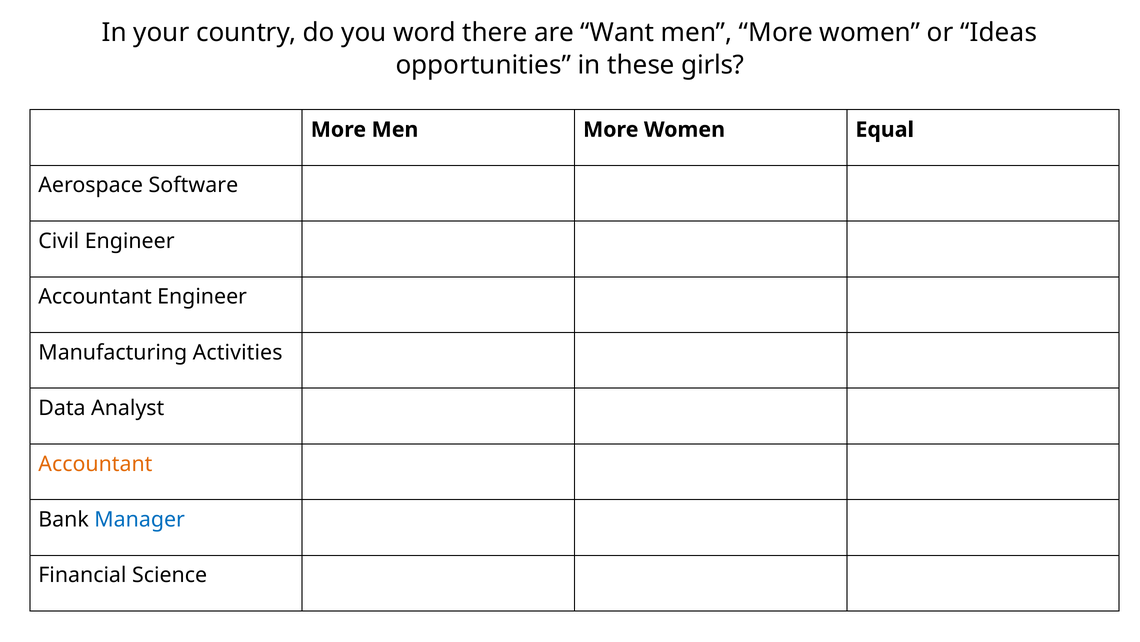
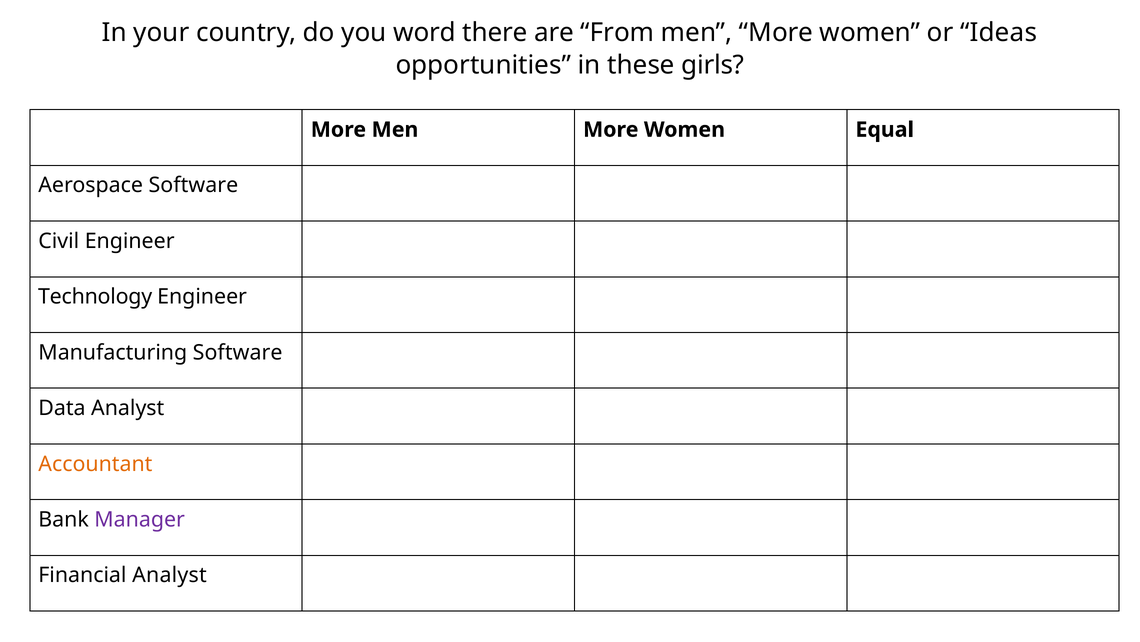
Want: Want -> From
Accountant at (95, 296): Accountant -> Technology
Manufacturing Activities: Activities -> Software
Manager colour: blue -> purple
Financial Science: Science -> Analyst
